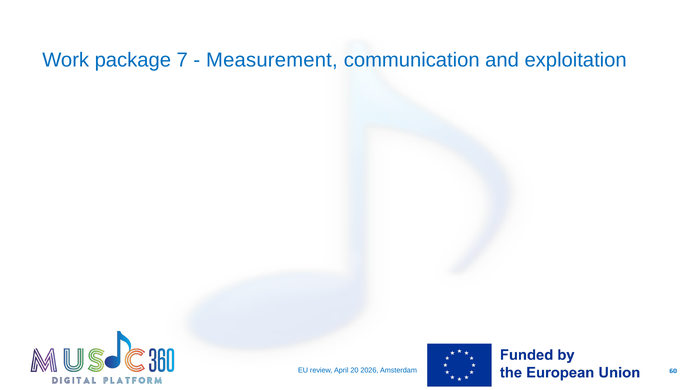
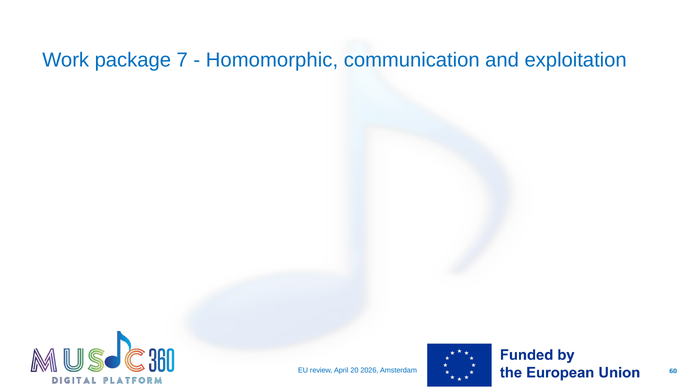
Measurement: Measurement -> Homomorphic
